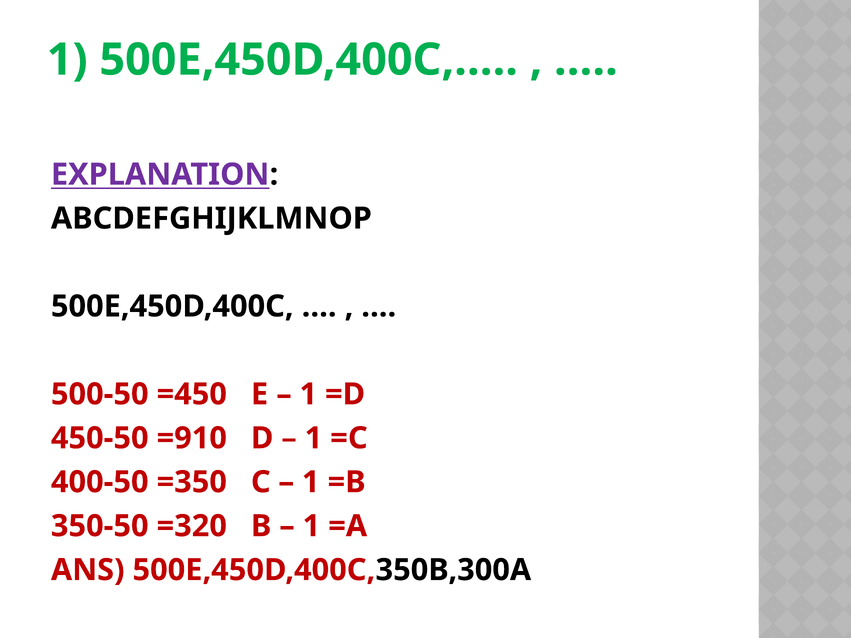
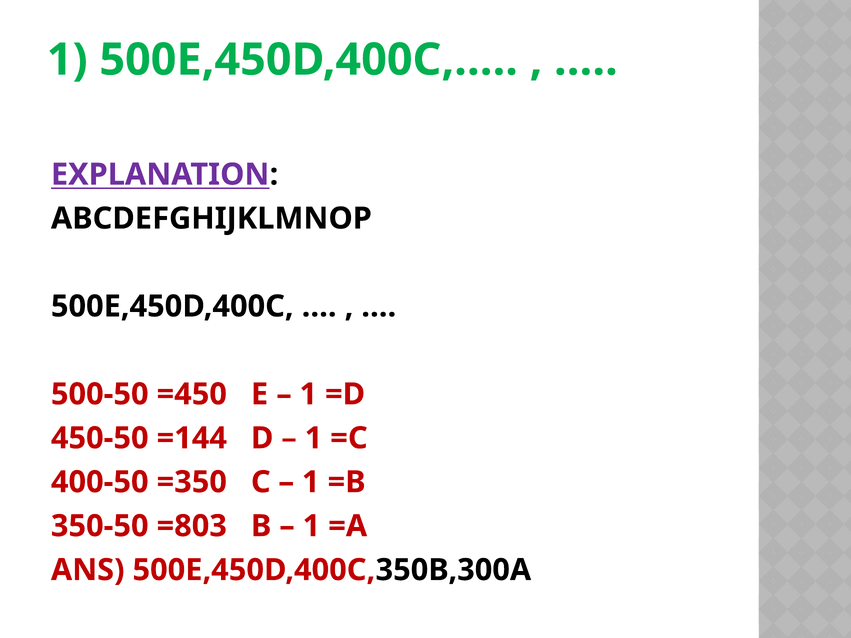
=910: =910 -> =144
=320: =320 -> =803
